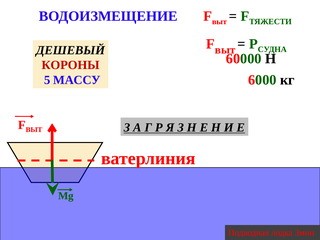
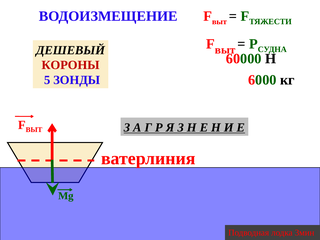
МАССУ: МАССУ -> ЗОНДЫ
